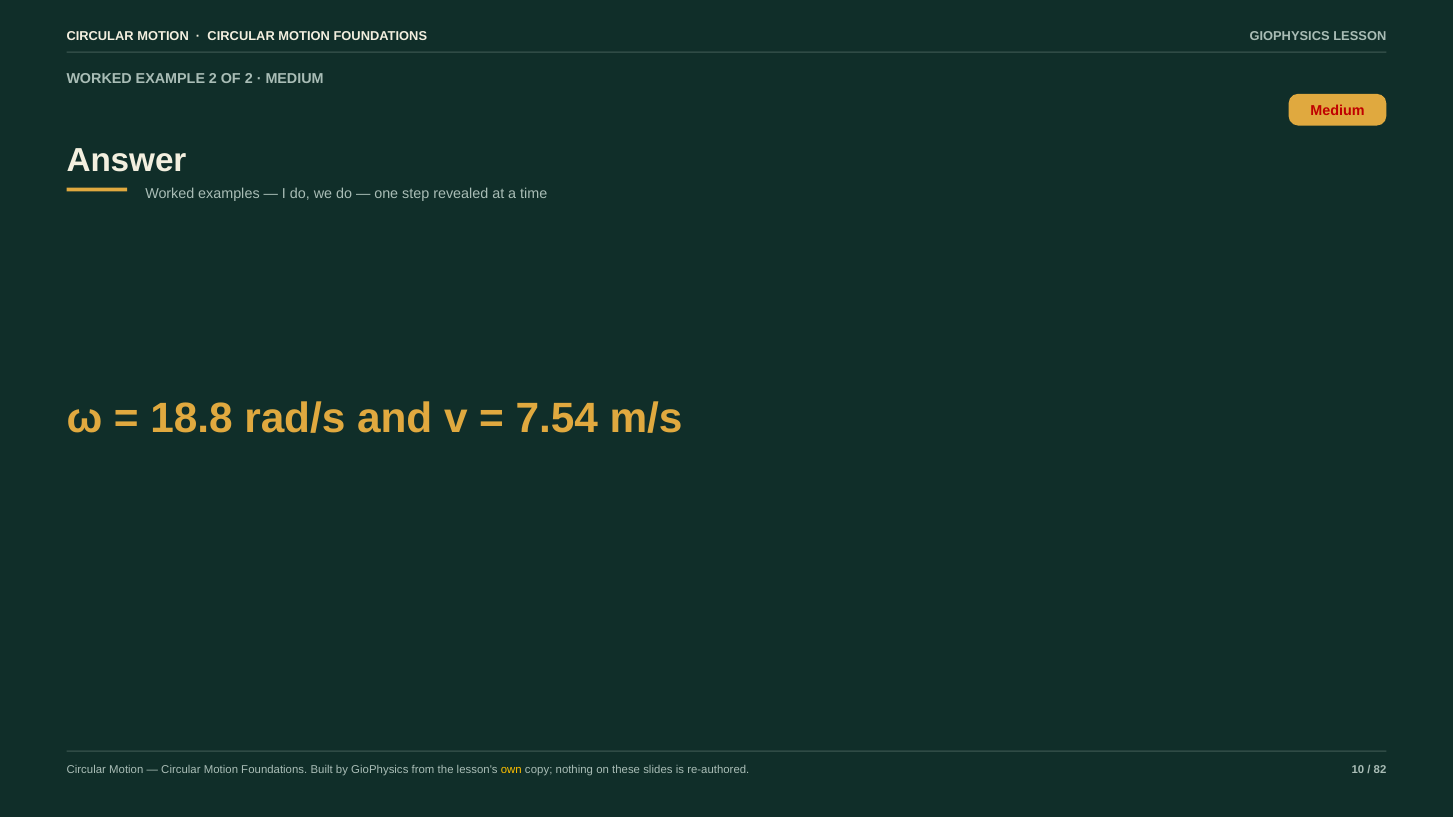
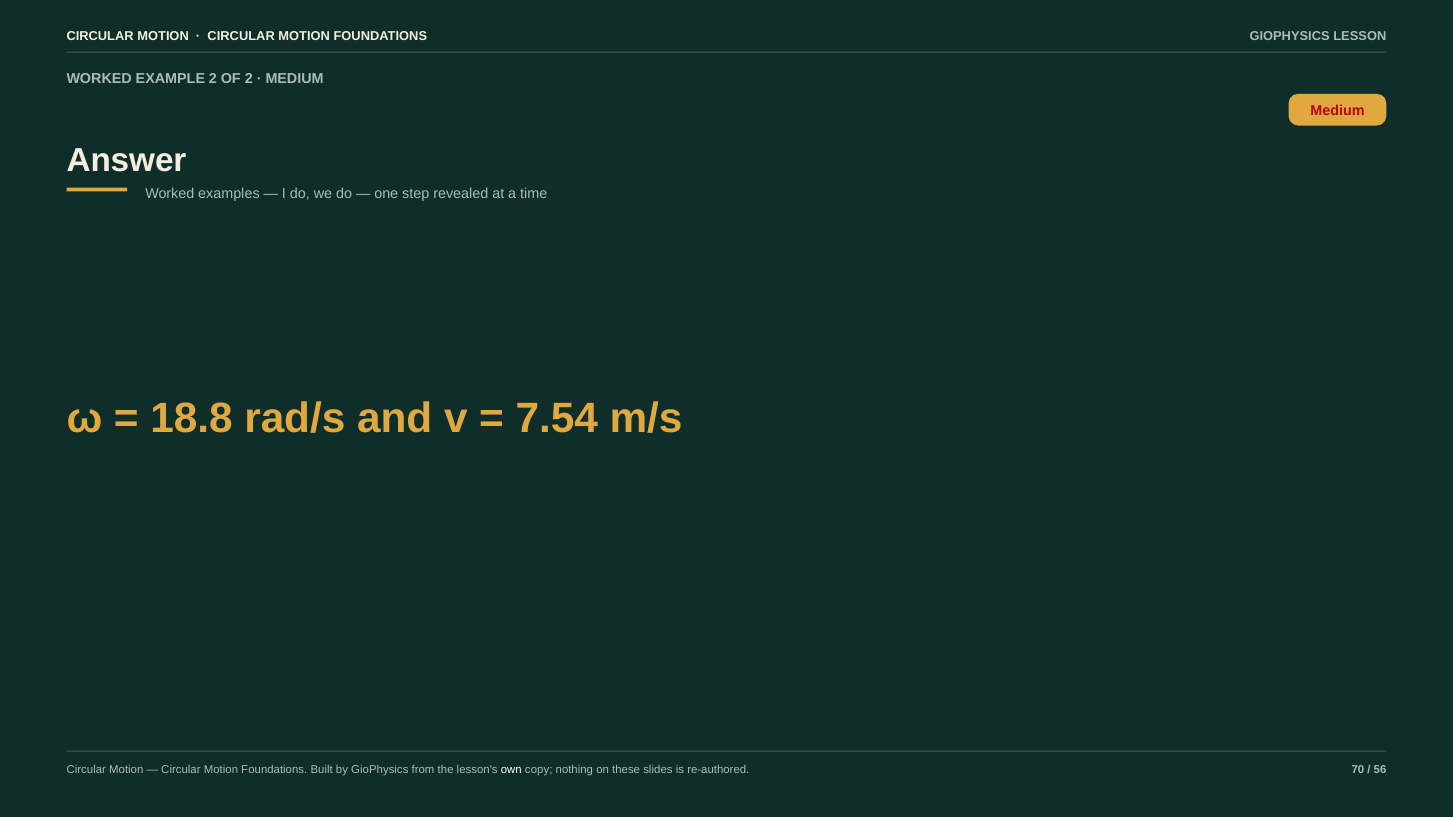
own colour: yellow -> white
10: 10 -> 70
82: 82 -> 56
